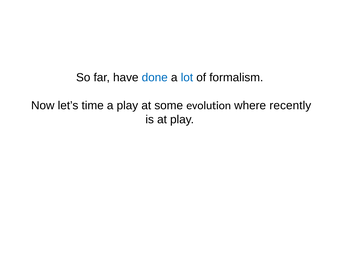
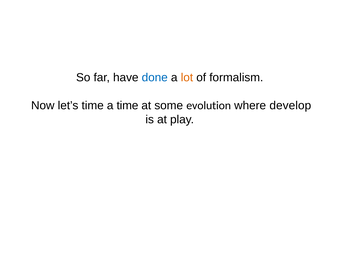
lot colour: blue -> orange
a play: play -> time
recently: recently -> develop
